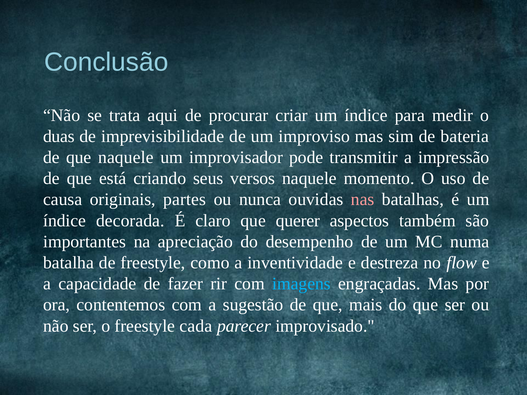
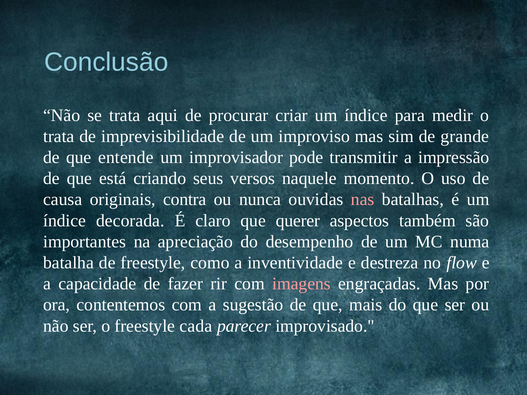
duas at (59, 136): duas -> trata
bateria: bateria -> grande
que naquele: naquele -> entende
partes: partes -> contra
imagens colour: light blue -> pink
